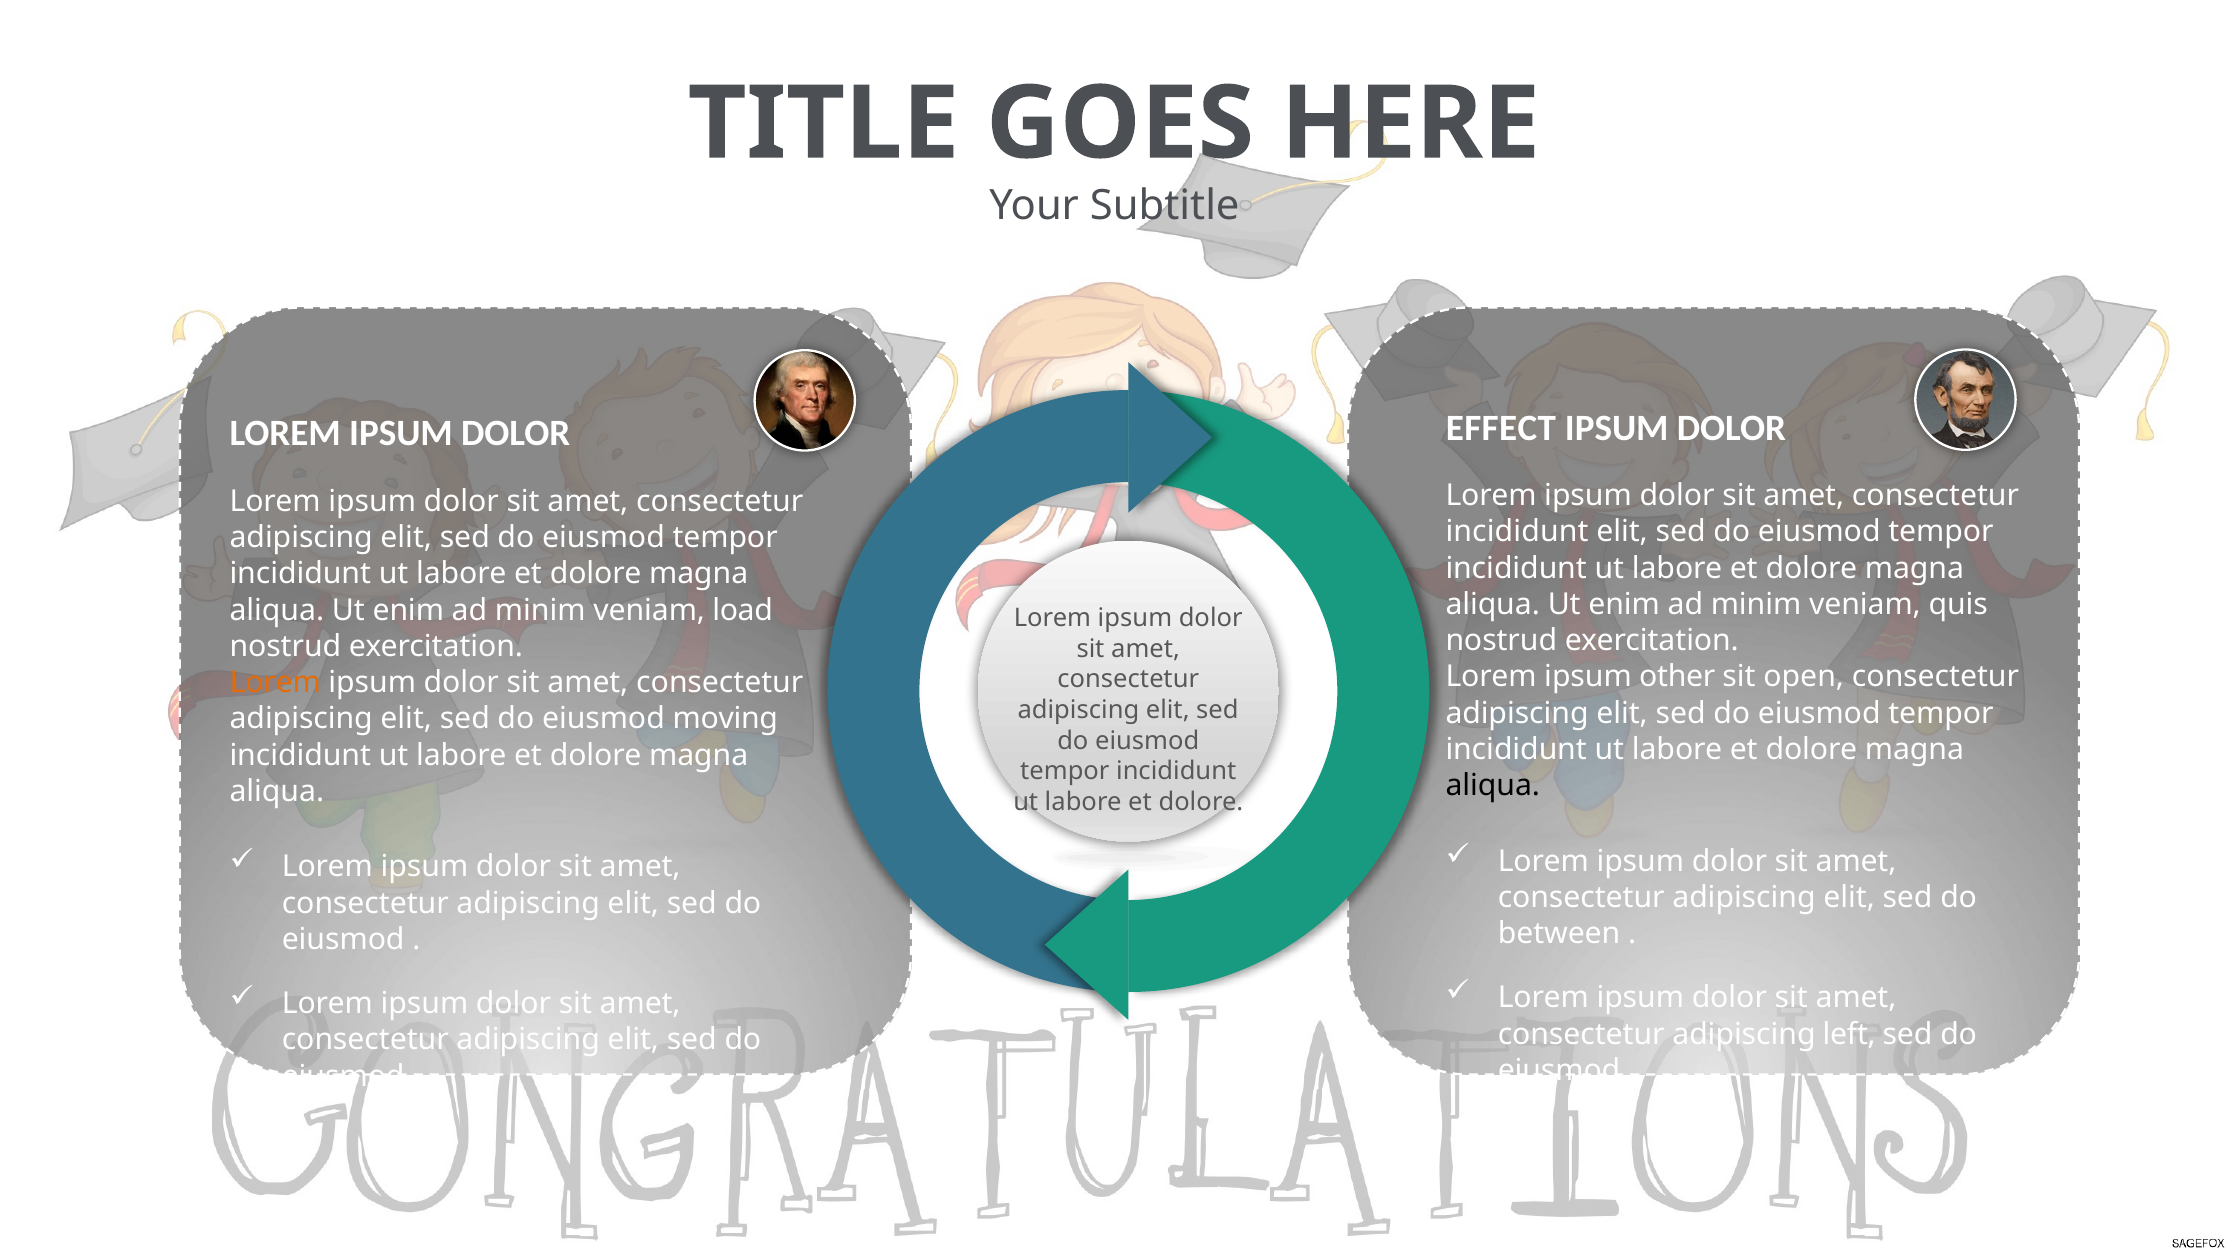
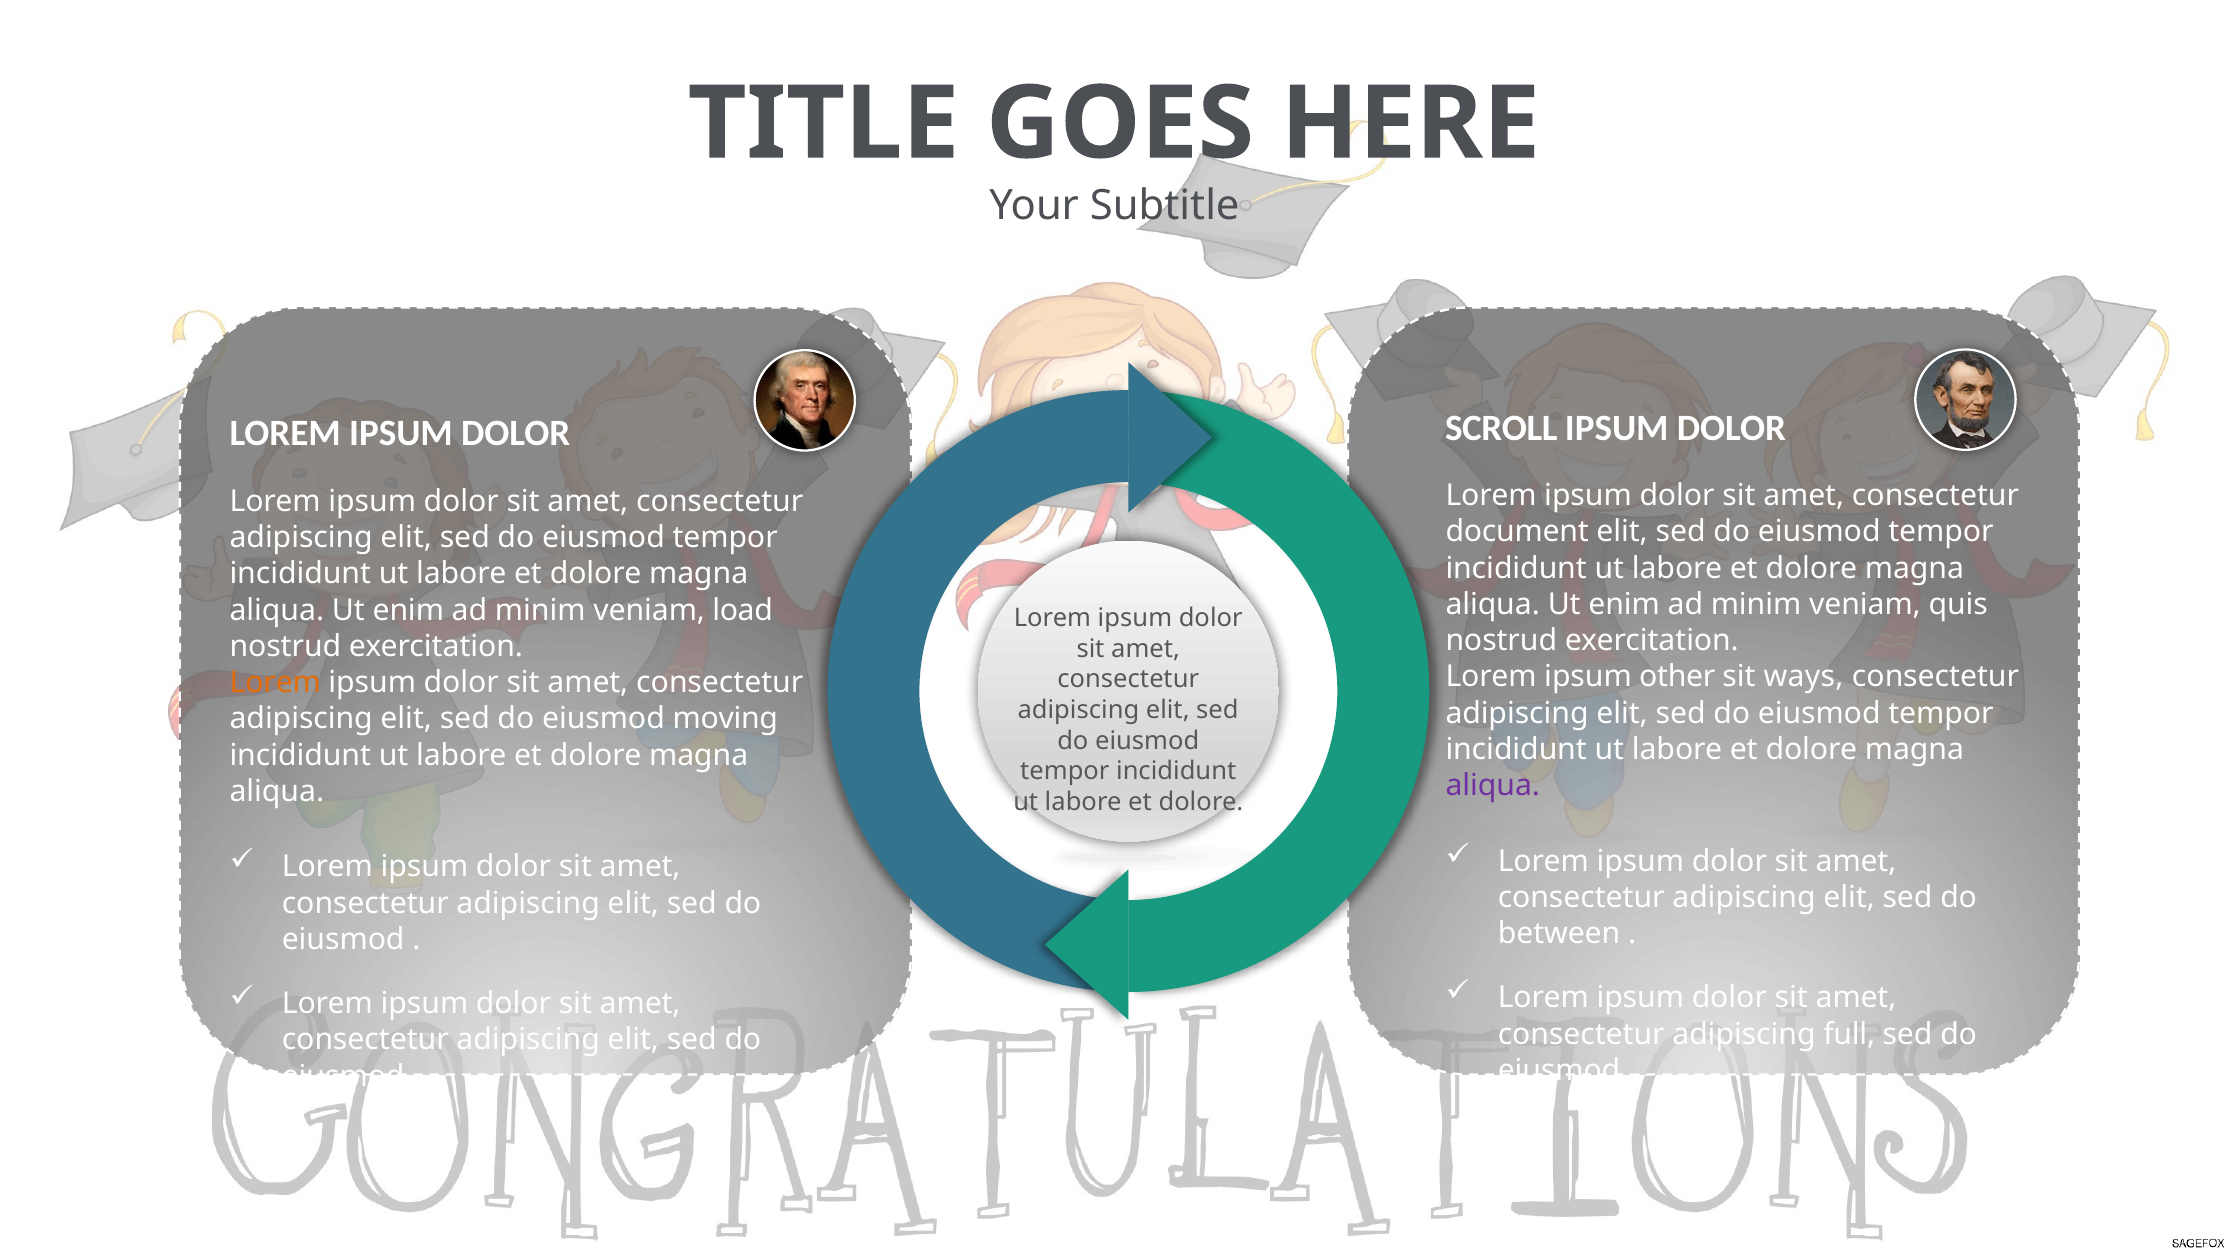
EFFECT: EFFECT -> SCROLL
incididunt at (1517, 532): incididunt -> document
open: open -> ways
aliqua at (1493, 786) colour: black -> purple
left: left -> full
